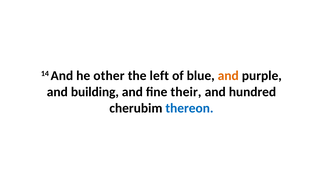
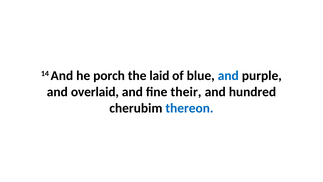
other: other -> porch
left: left -> laid
and at (228, 76) colour: orange -> blue
building: building -> overlaid
